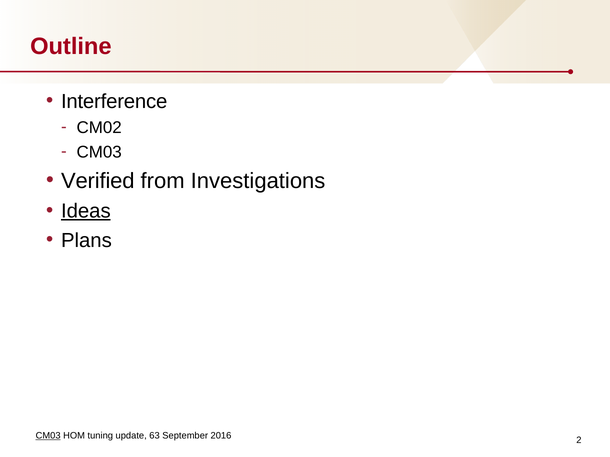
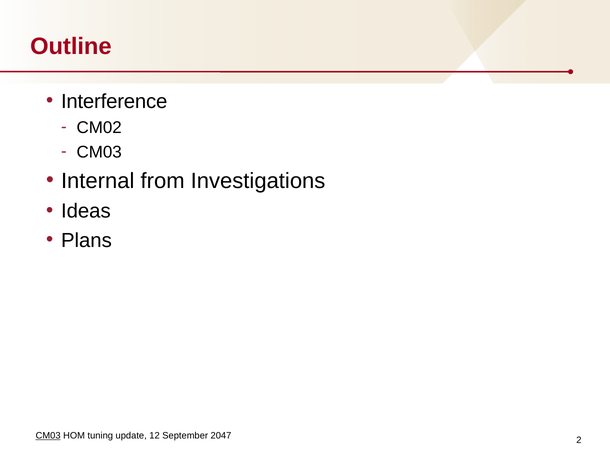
Verified: Verified -> Internal
Ideas underline: present -> none
63: 63 -> 12
2016: 2016 -> 2047
